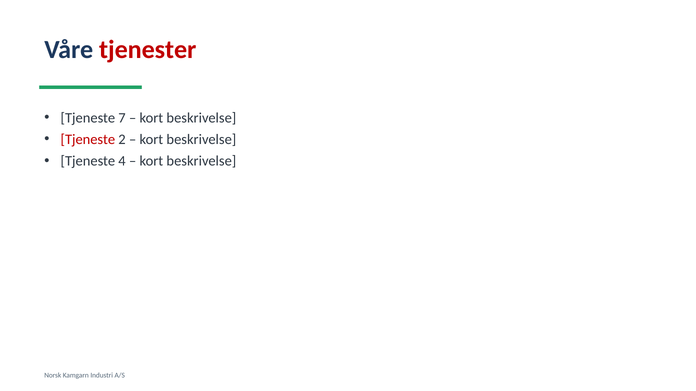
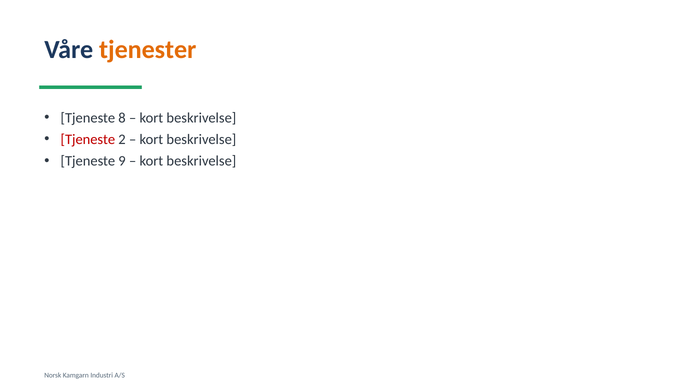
tjenester colour: red -> orange
7: 7 -> 8
4: 4 -> 9
